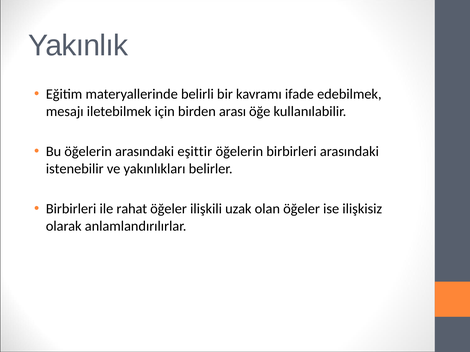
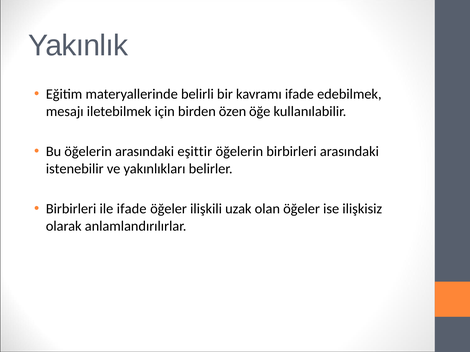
arası: arası -> özen
ile rahat: rahat -> ifade
